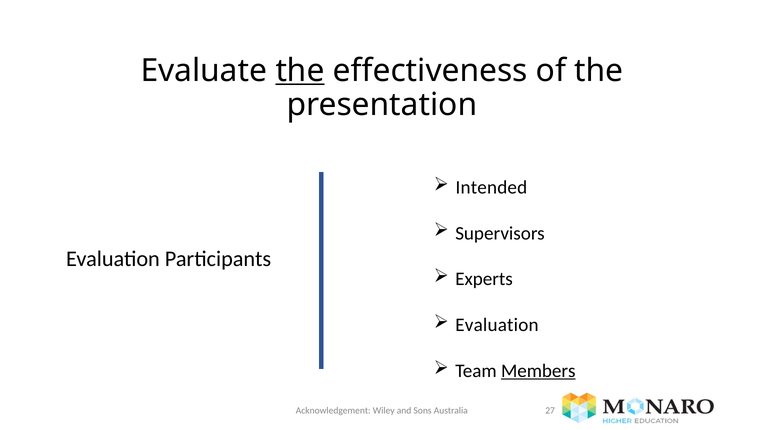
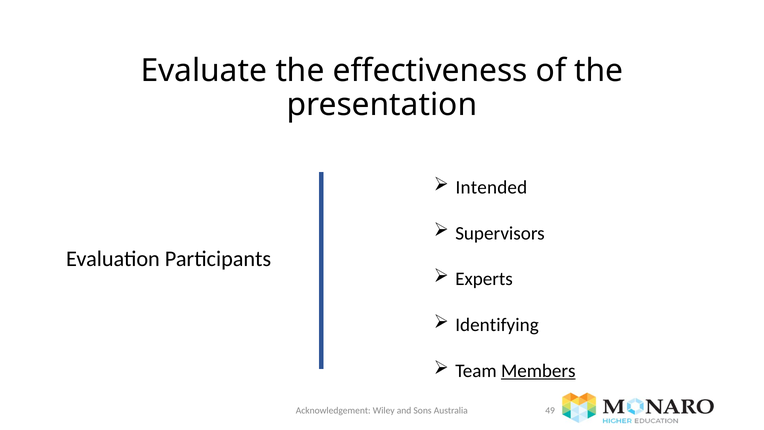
the at (300, 71) underline: present -> none
Evaluation at (497, 325): Evaluation -> Identifying
27: 27 -> 49
